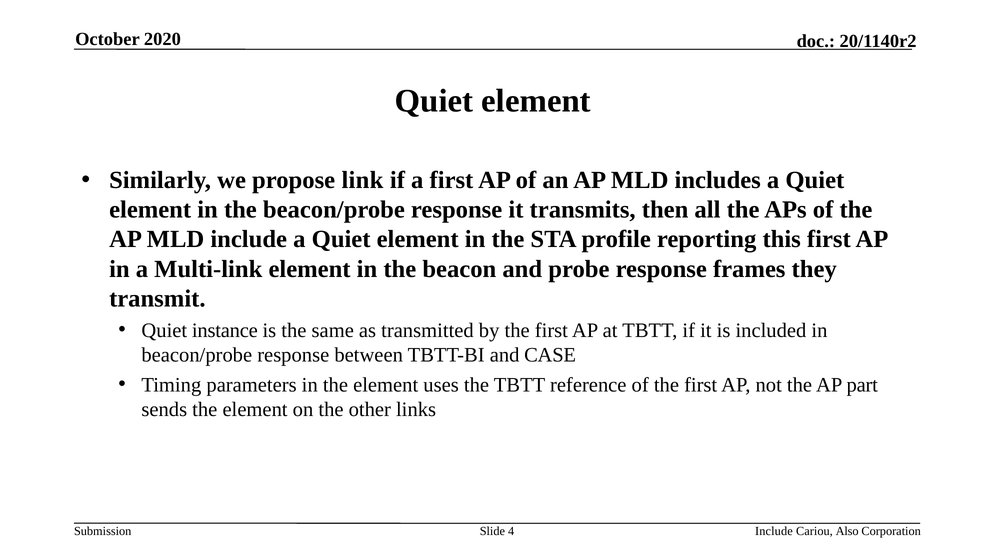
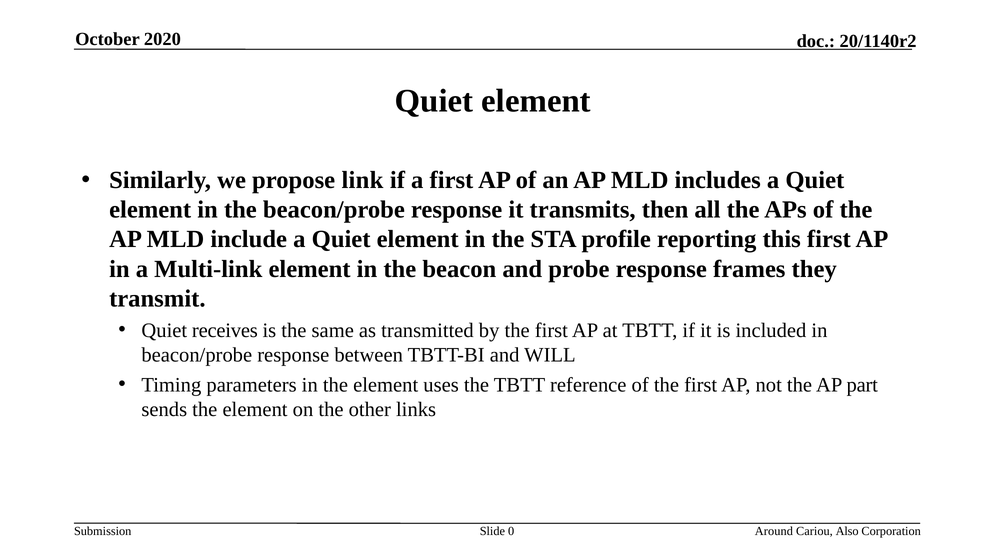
instance: instance -> receives
CASE: CASE -> WILL
4: 4 -> 0
Include at (774, 532): Include -> Around
